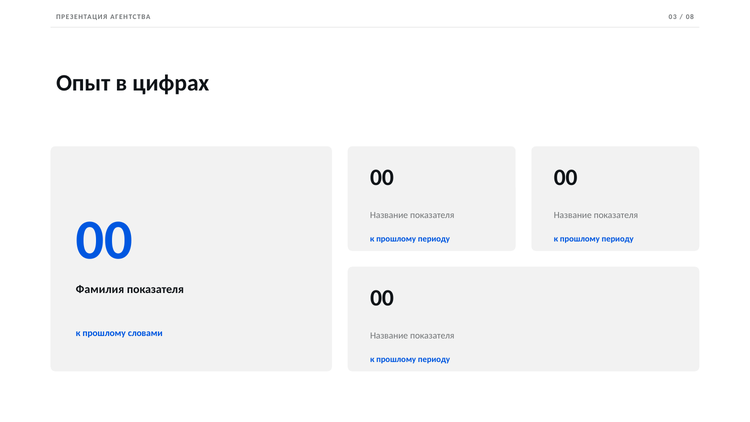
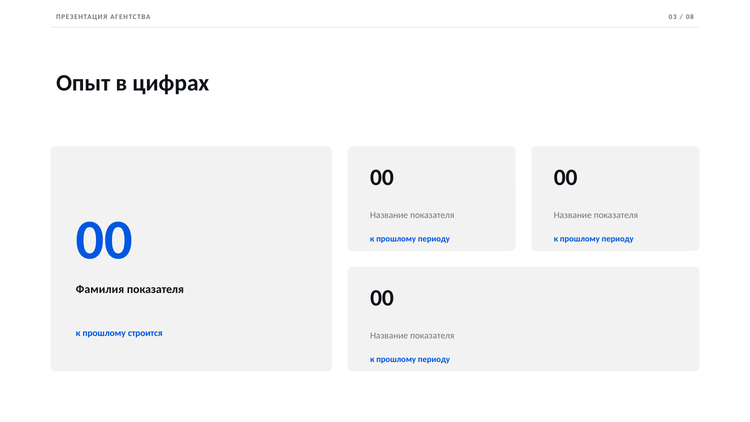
словами: словами -> строится
